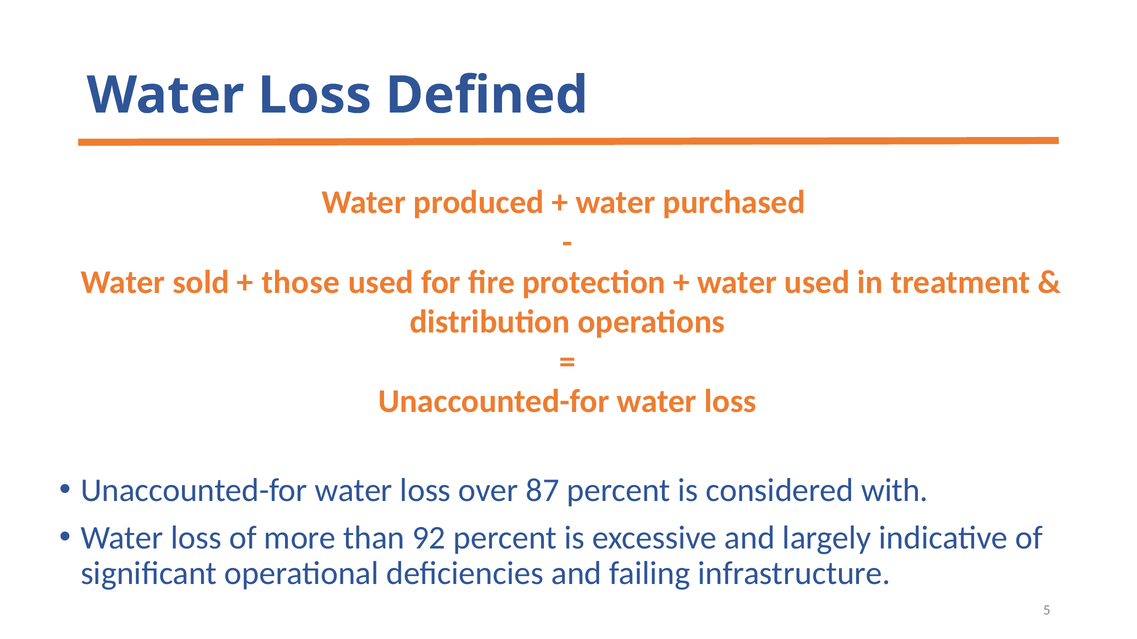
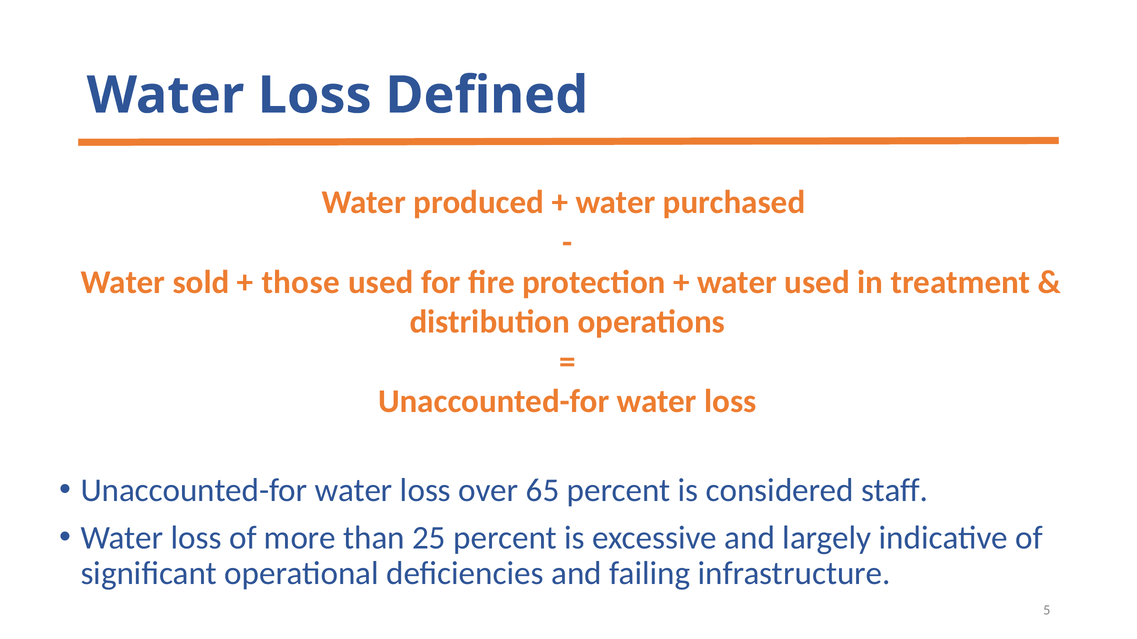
87: 87 -> 65
with: with -> staff
92: 92 -> 25
